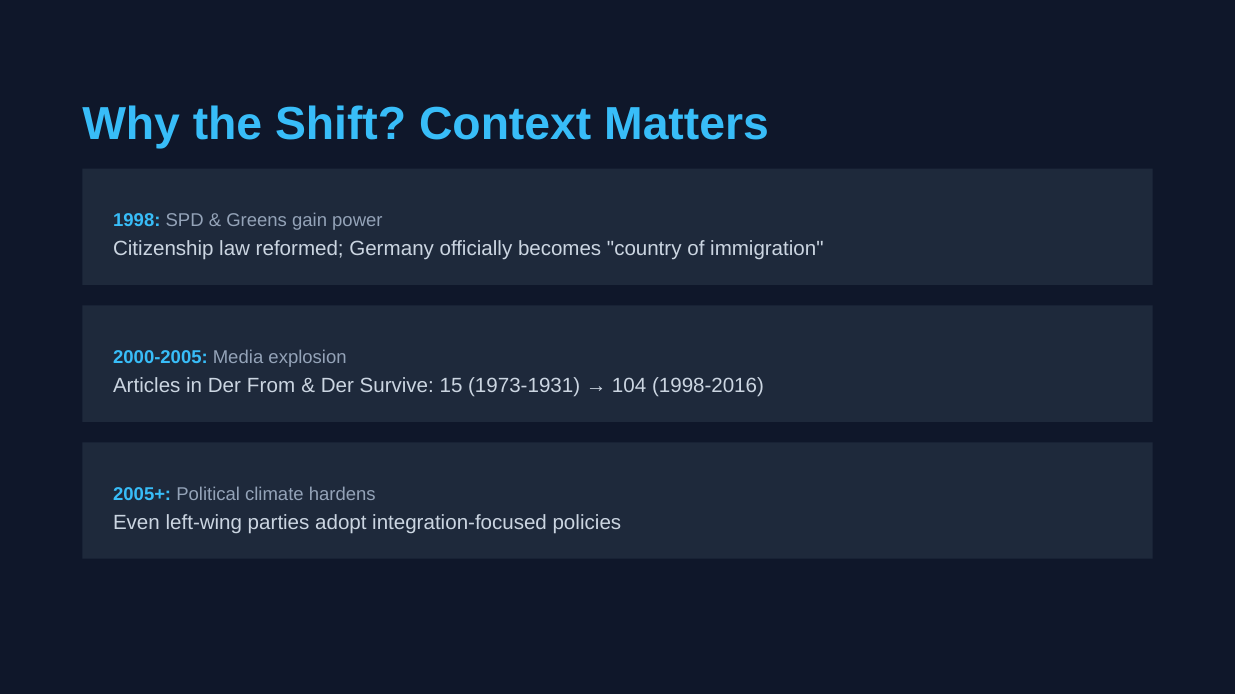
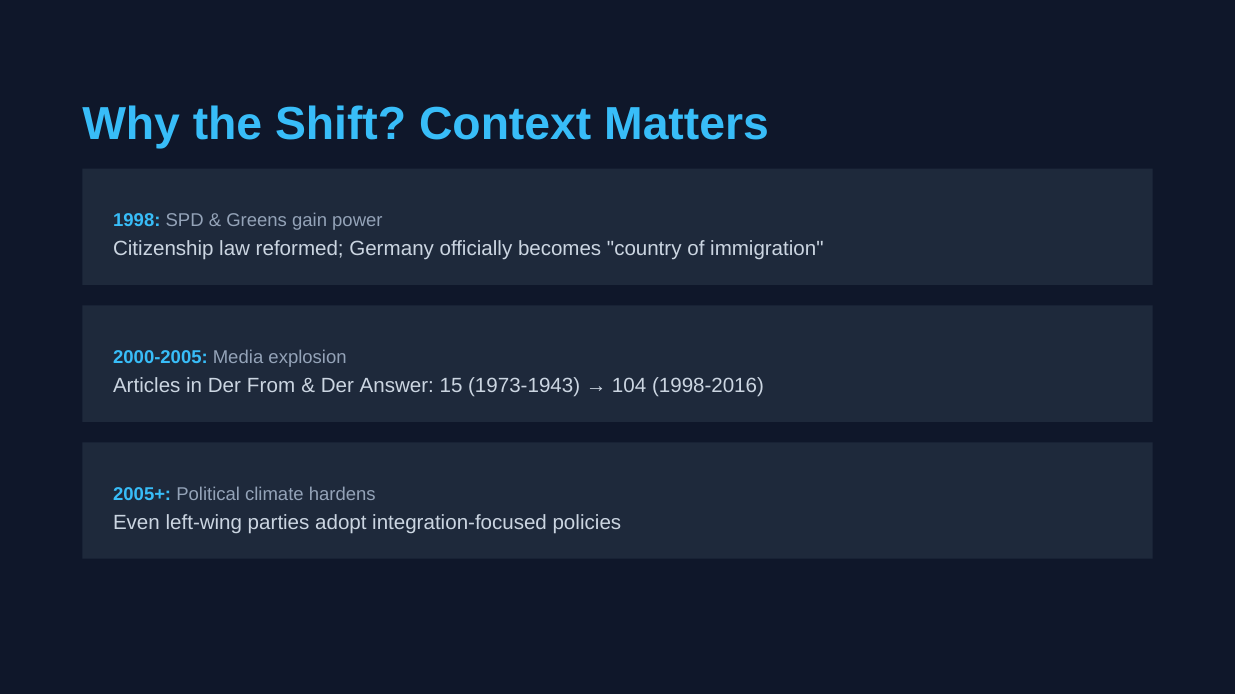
Survive: Survive -> Answer
1973-1931: 1973-1931 -> 1973-1943
